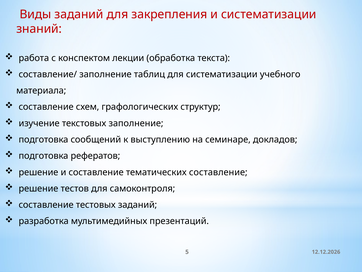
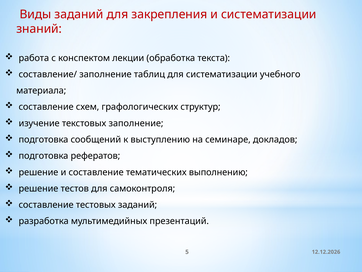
тематических составление: составление -> выполнению
